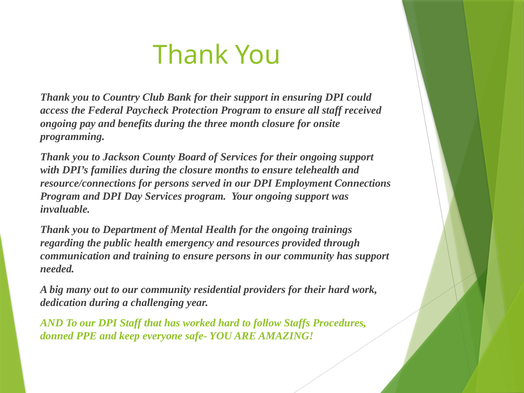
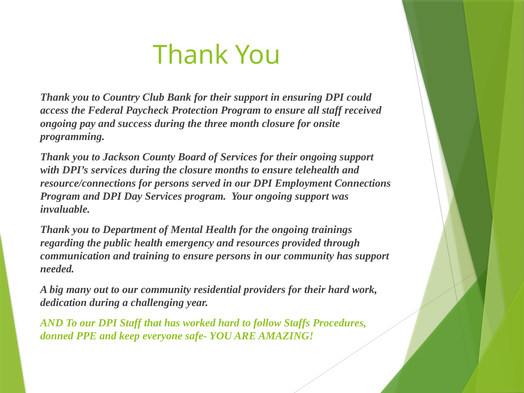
benefits: benefits -> success
DPI’s families: families -> services
